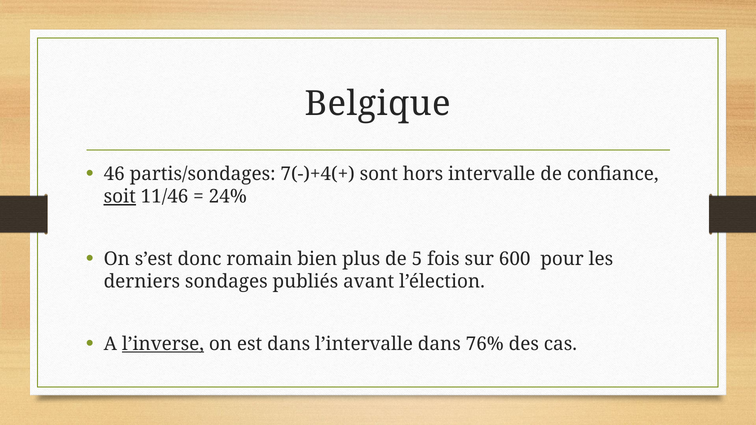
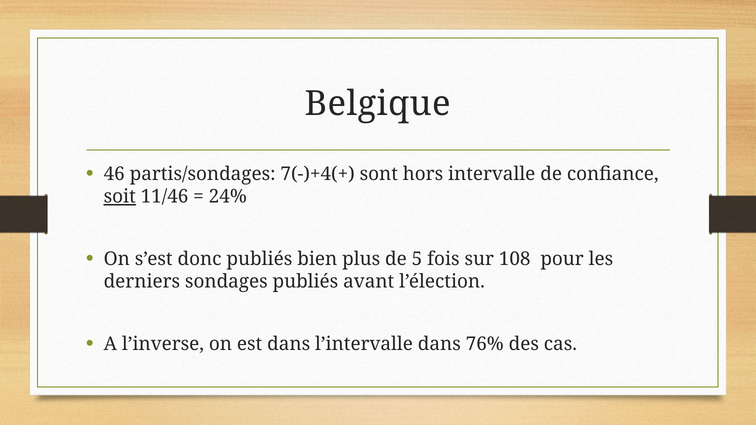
donc romain: romain -> publiés
600: 600 -> 108
l’inverse underline: present -> none
